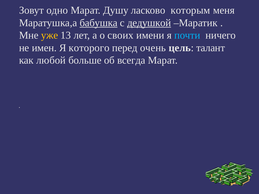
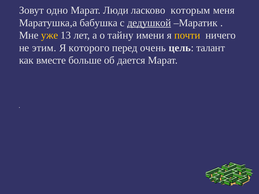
Душу: Душу -> Люди
бабушка underline: present -> none
своих: своих -> тайну
почти colour: light blue -> yellow
имен: имен -> этим
любой: любой -> вместе
всегда: всегда -> дается
